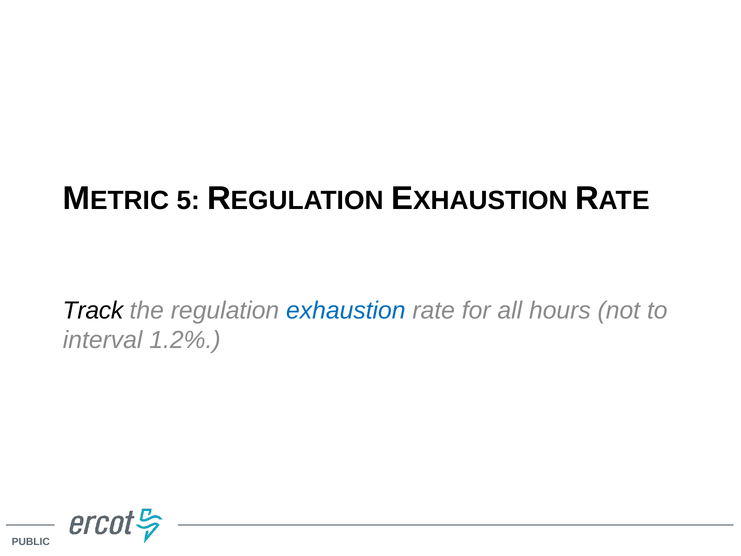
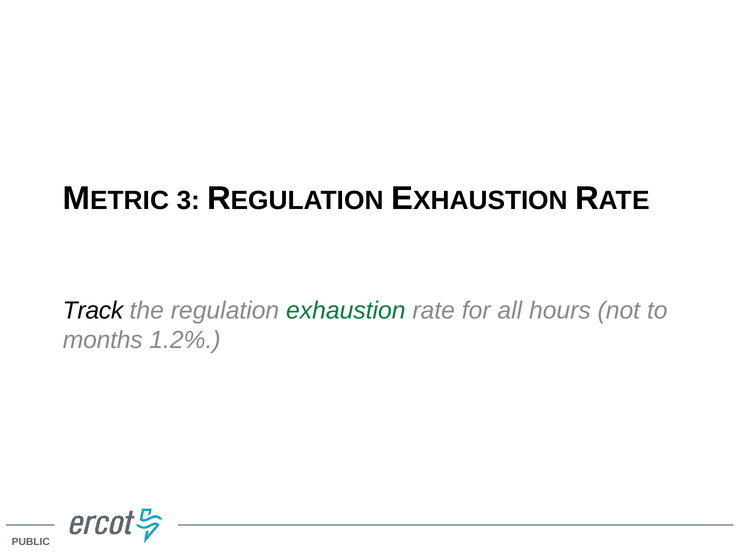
5: 5 -> 3
exhaustion colour: blue -> green
interval: interval -> months
